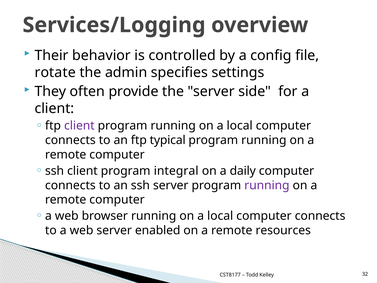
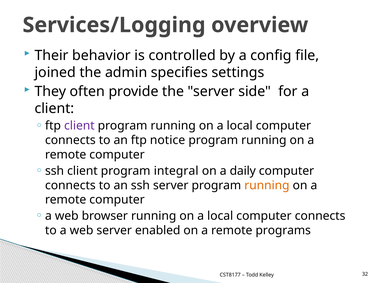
rotate: rotate -> joined
typical: typical -> notice
running at (267, 185) colour: purple -> orange
resources: resources -> programs
